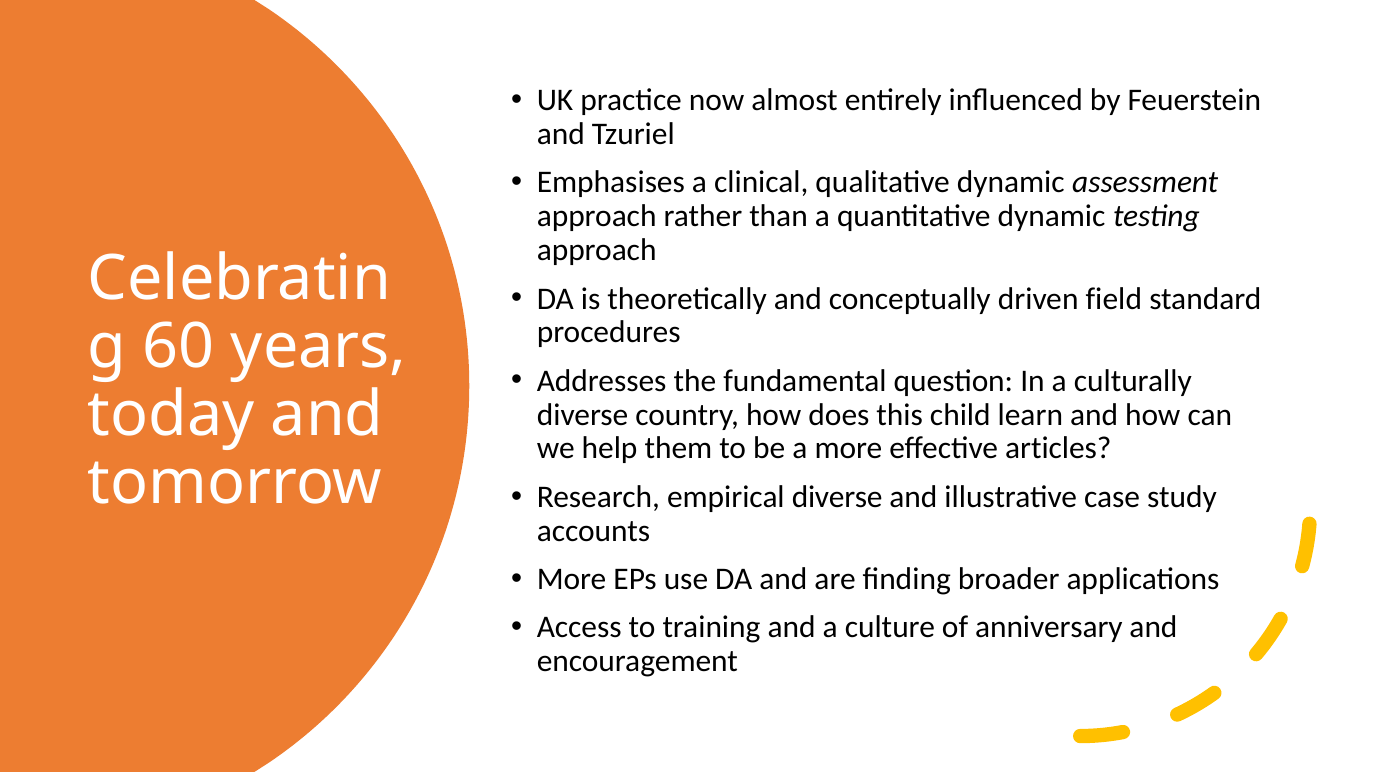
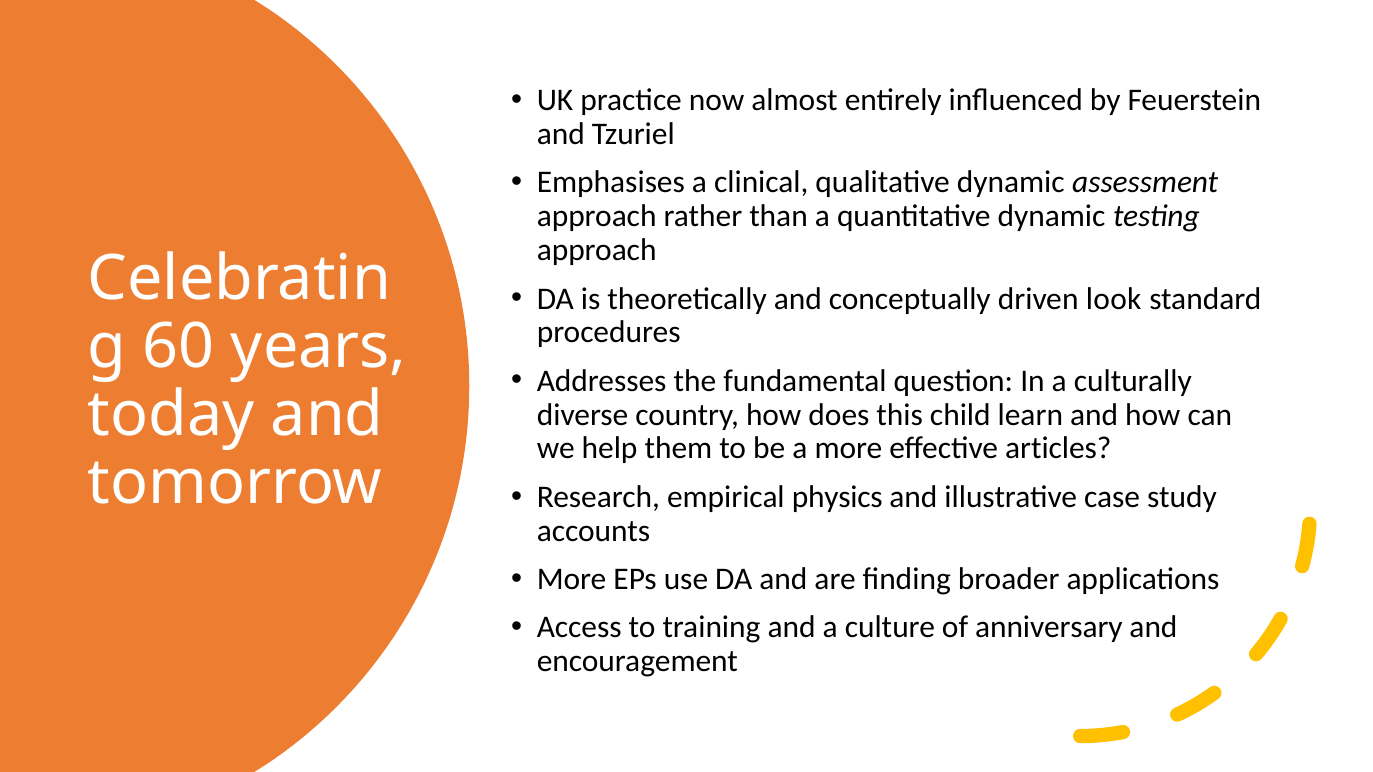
field: field -> look
empirical diverse: diverse -> physics
